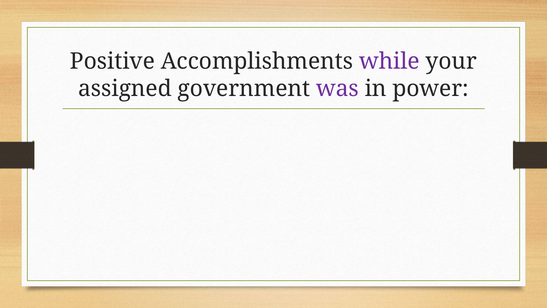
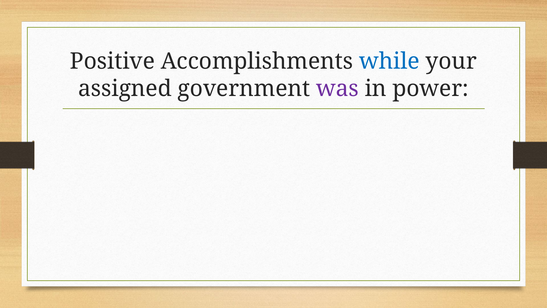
while colour: purple -> blue
